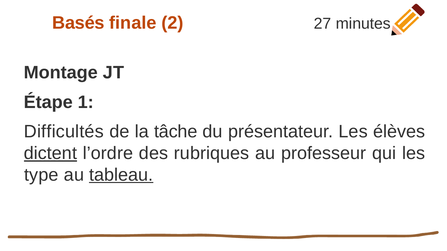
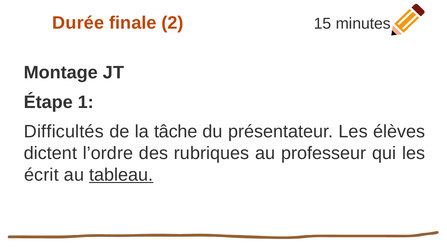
Basés: Basés -> Durée
27: 27 -> 15
dictent underline: present -> none
type: type -> écrit
